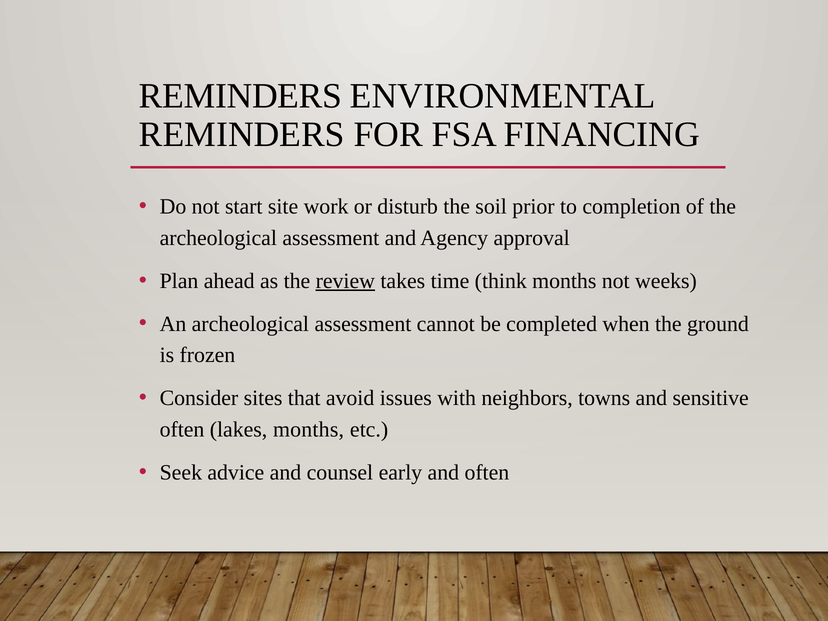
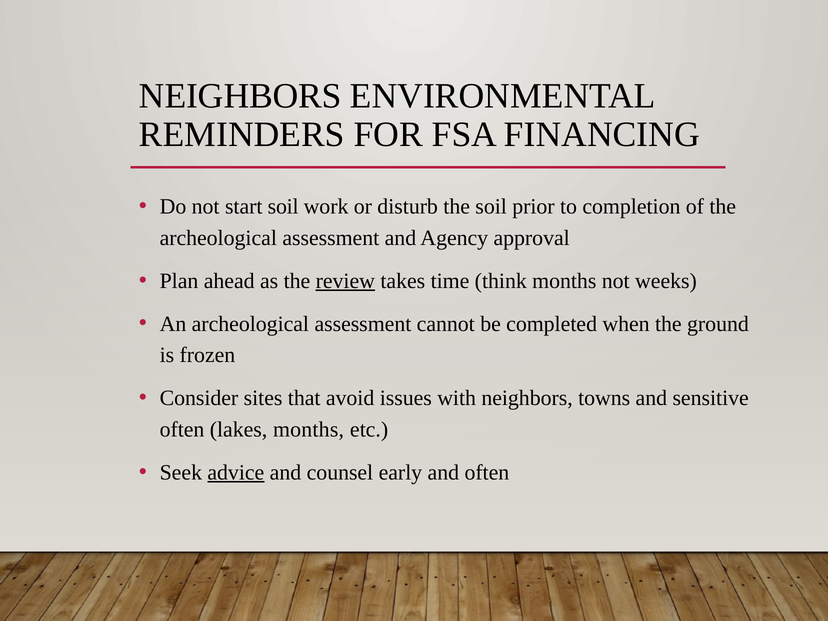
REMINDERS at (240, 96): REMINDERS -> NEIGHBORS
start site: site -> soil
advice underline: none -> present
